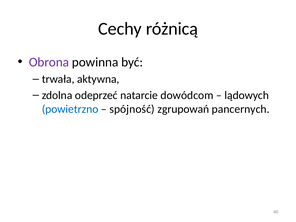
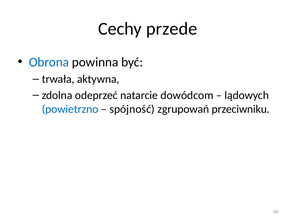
różnicą: różnicą -> przede
Obrona colour: purple -> blue
pancernych: pancernych -> przeciwniku
